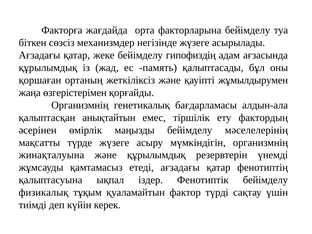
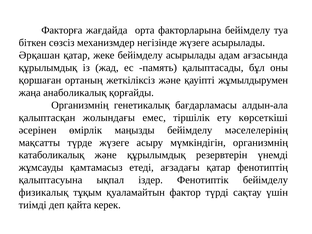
Ағзадағы at (39, 55): Ағзадағы -> Әрқашан
бейімделу гипофиздің: гипофиздің -> асырылады
өзгерістерімен: өзгерістерімен -> анаболикалық
анықтайтын: анықтайтын -> жолындағы
фактордың: фактордың -> көрсеткіші
жинақталуына: жинақталуына -> катаболикалық
күйін: күйін -> қайта
